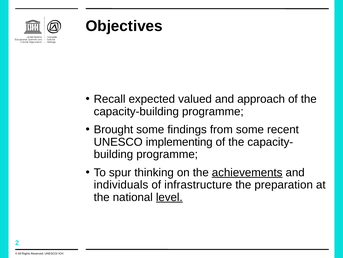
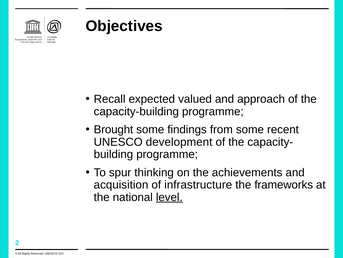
implementing: implementing -> development
achievements underline: present -> none
individuals: individuals -> acquisition
preparation: preparation -> frameworks
